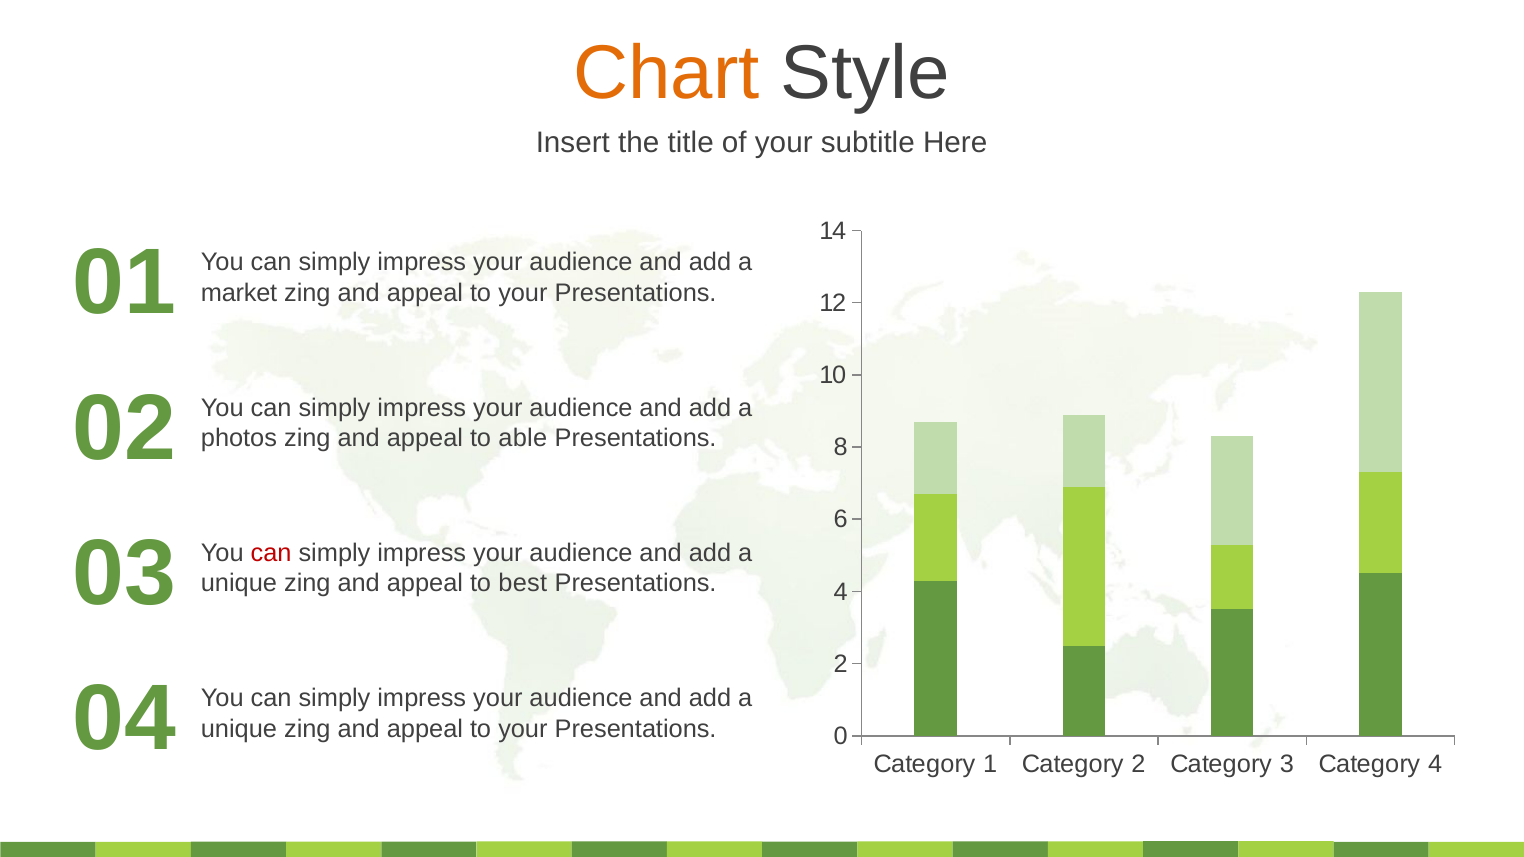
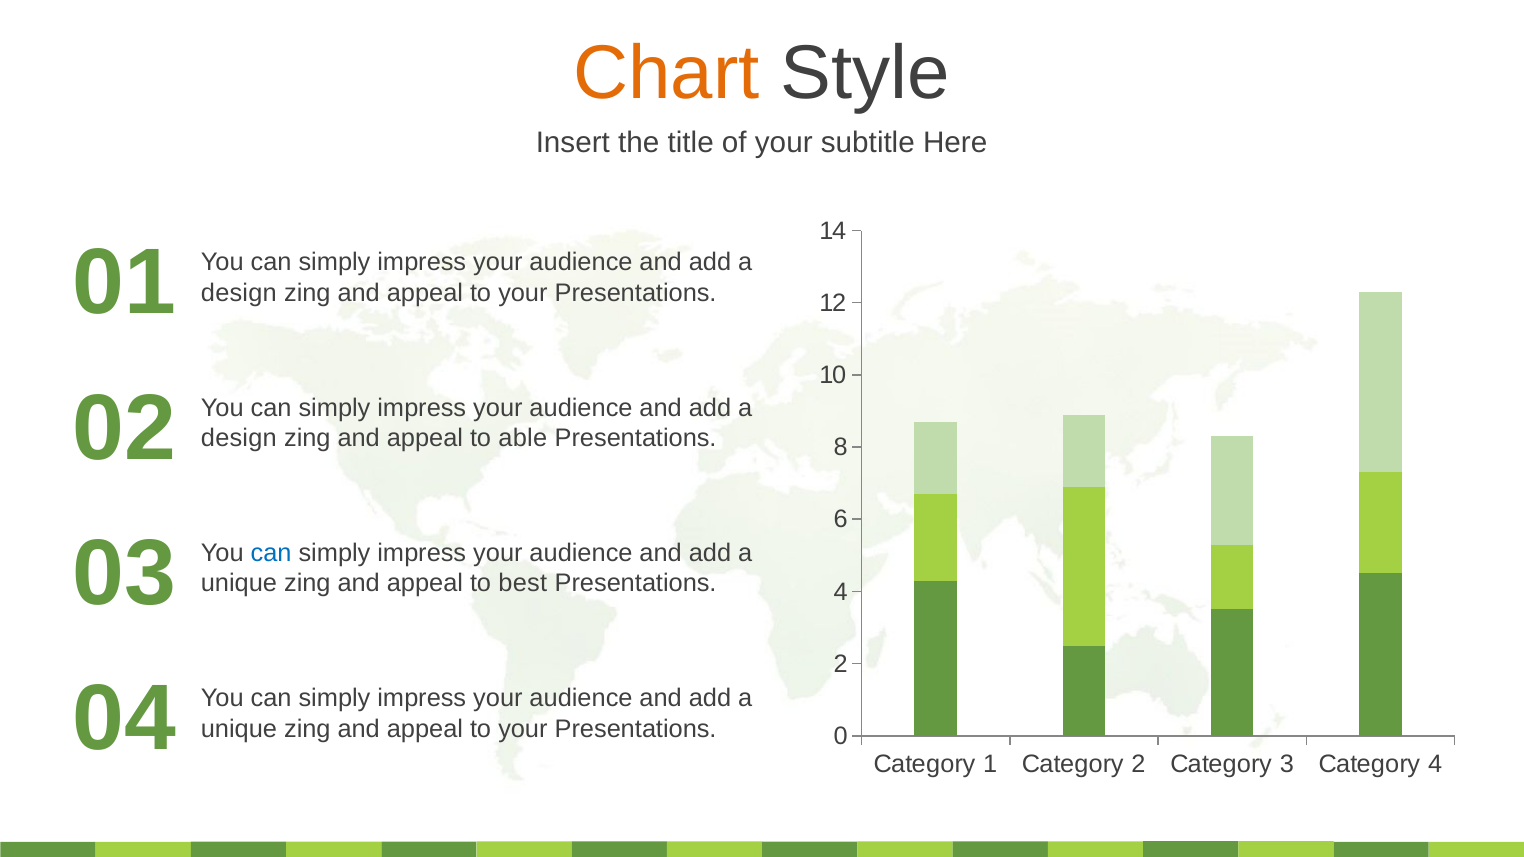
market at (239, 293): market -> design
photos at (239, 438): photos -> design
can at (271, 553) colour: red -> blue
